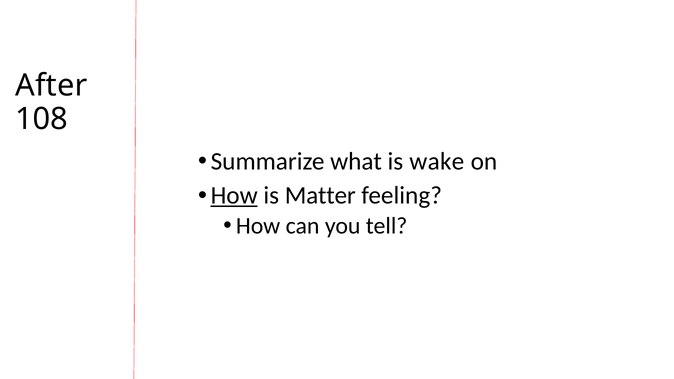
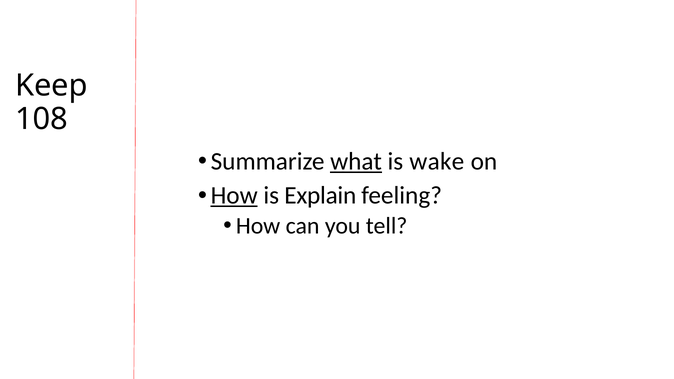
After: After -> Keep
what underline: none -> present
Matter: Matter -> Explain
